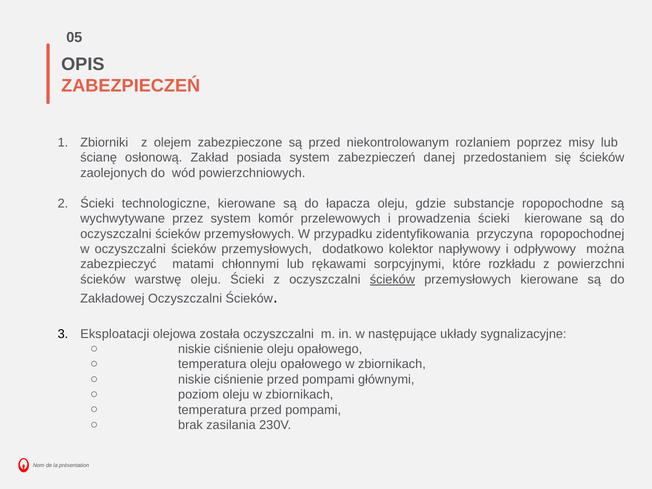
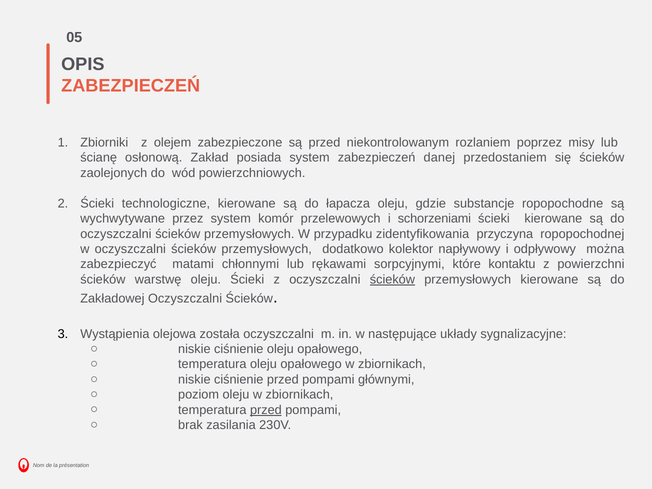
prowadzenia: prowadzenia -> schorzeniami
rozkładu: rozkładu -> kontaktu
Eksploatacji: Eksploatacji -> Wystąpienia
przed at (266, 410) underline: none -> present
